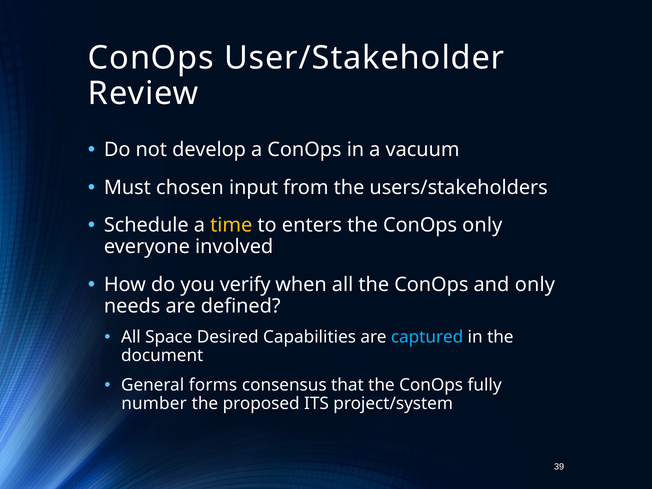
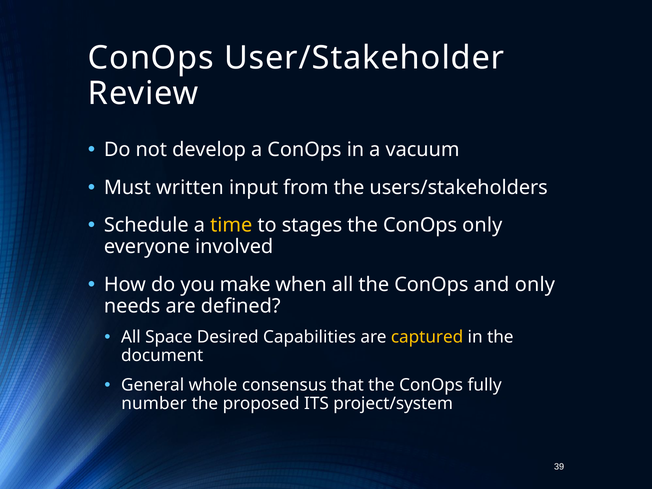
chosen: chosen -> written
enters: enters -> stages
verify: verify -> make
captured colour: light blue -> yellow
forms: forms -> whole
